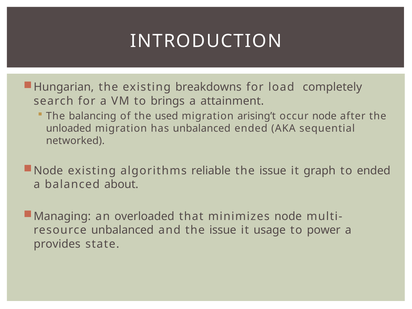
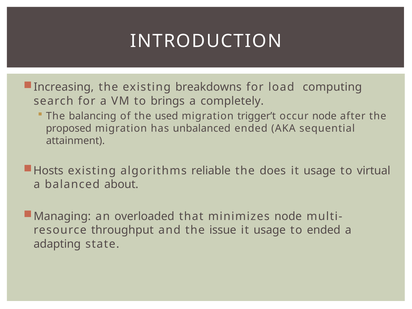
Hungarian: Hungarian -> Increasing
completely: completely -> computing
attainment: attainment -> completely
arising’t: arising’t -> trigger’t
unloaded: unloaded -> proposed
networked: networked -> attainment
Node at (48, 171): Node -> Hosts
issue at (273, 171): issue -> does
graph at (320, 171): graph -> usage
to ended: ended -> virtual
unbalanced at (122, 230): unbalanced -> throughput
to power: power -> ended
provides: provides -> adapting
